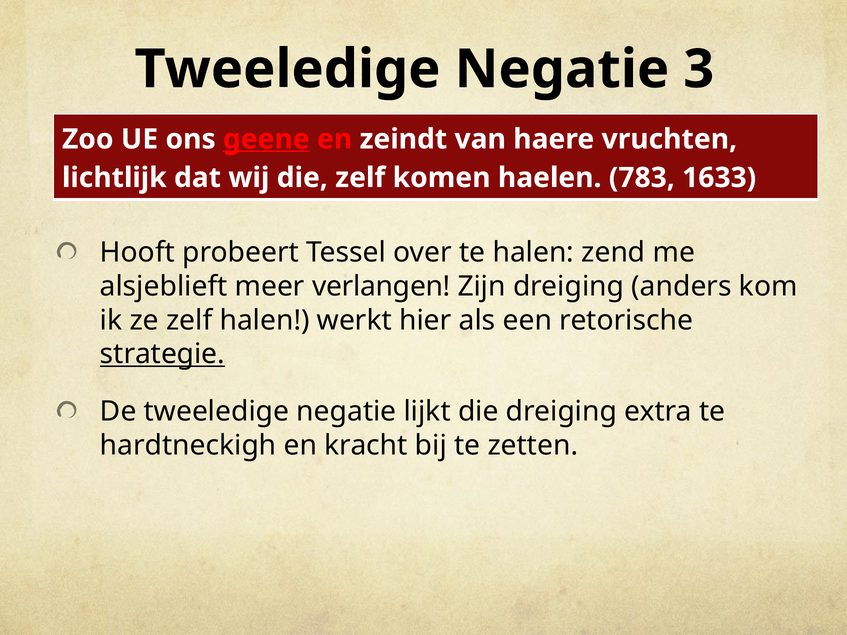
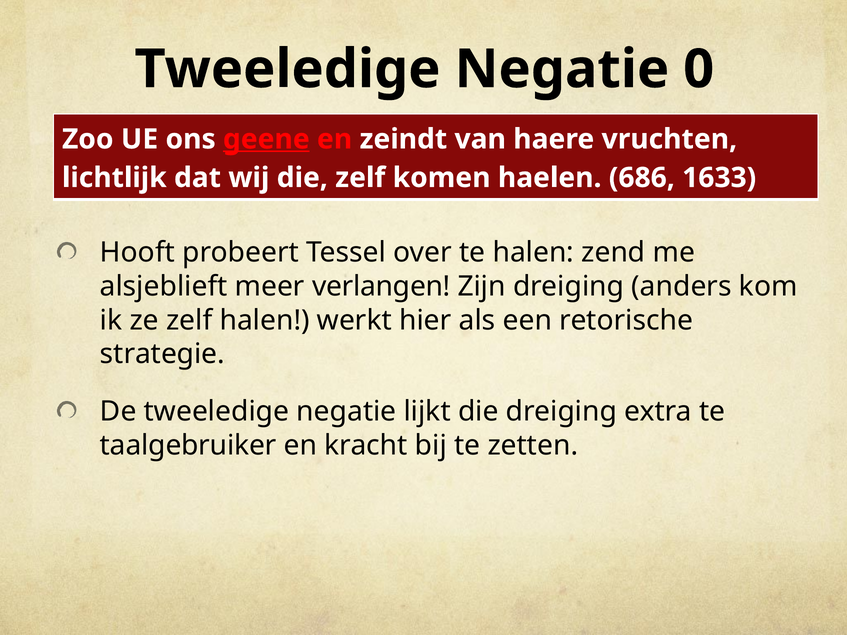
3: 3 -> 0
783: 783 -> 686
strategie underline: present -> none
hardtneckigh: hardtneckigh -> taalgebruiker
